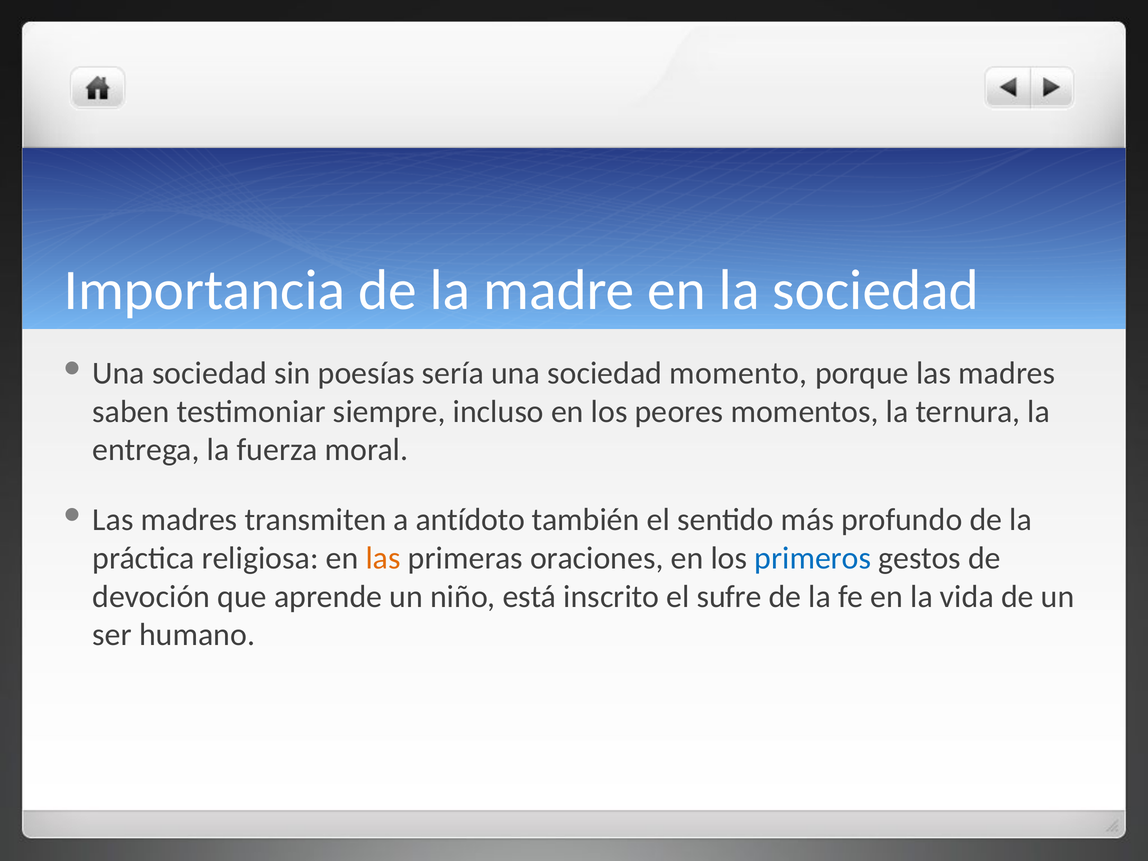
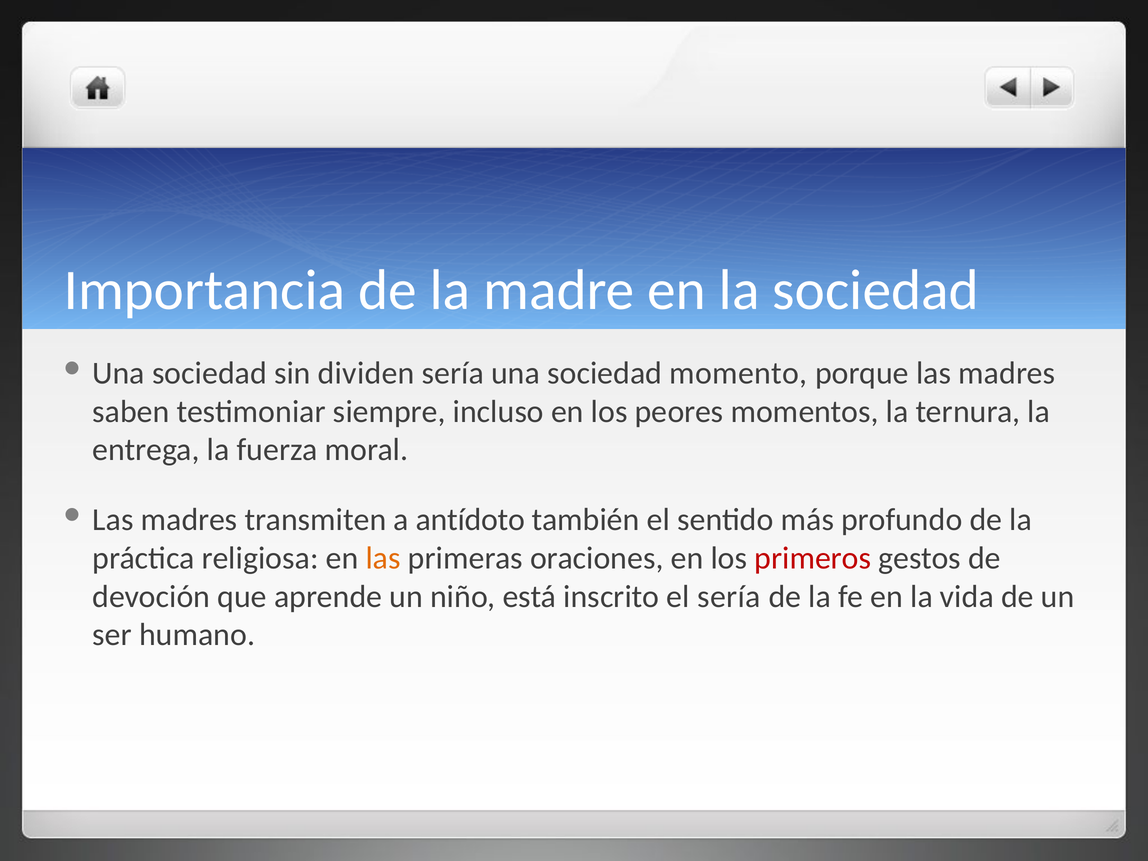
poesías: poesías -> dividen
primeros colour: blue -> red
el sufre: sufre -> sería
